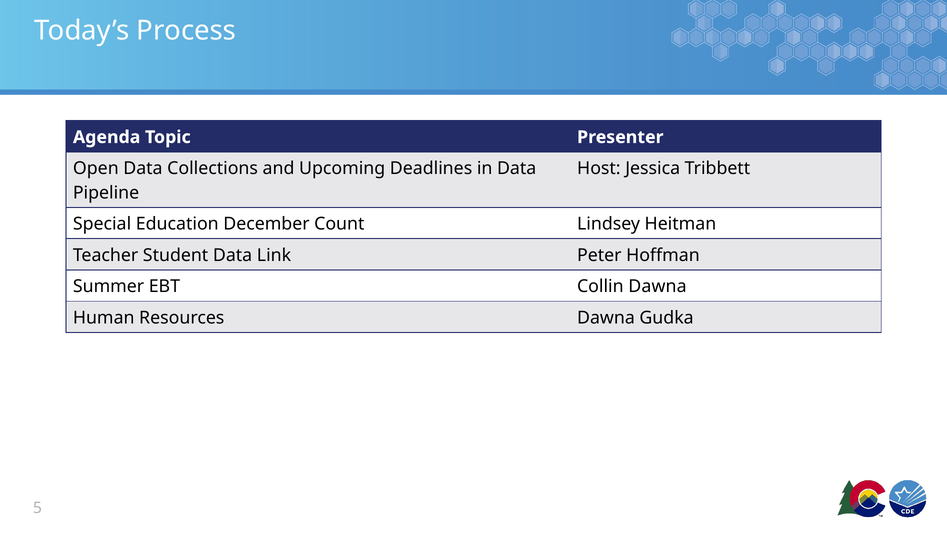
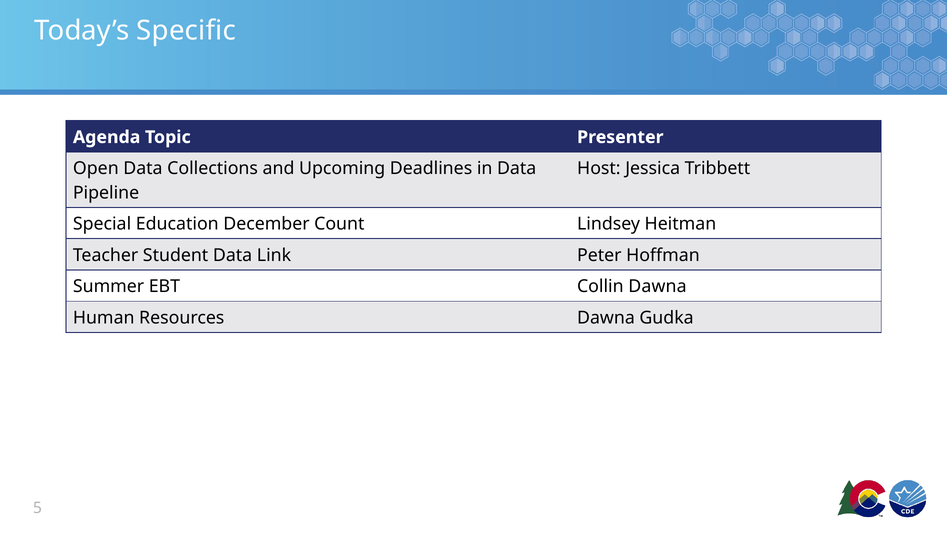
Process: Process -> Specific
